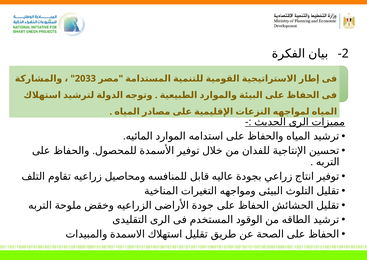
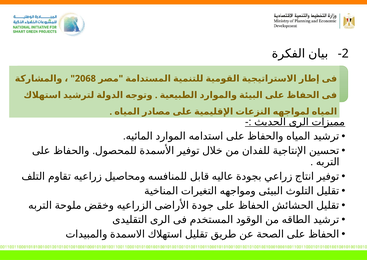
2033: 2033 -> 2068
